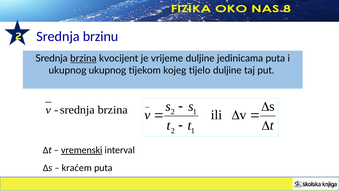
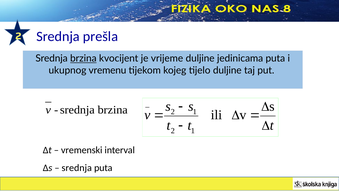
brzinu: brzinu -> prešla
ukupnog ukupnog: ukupnog -> vremenu
vremenski underline: present -> none
kraćem at (77, 168): kraćem -> srednja
